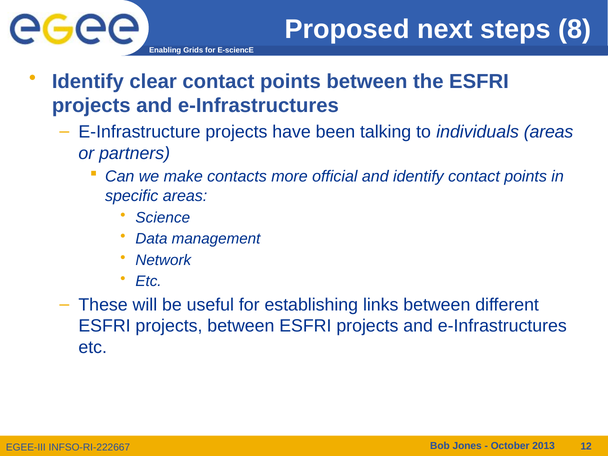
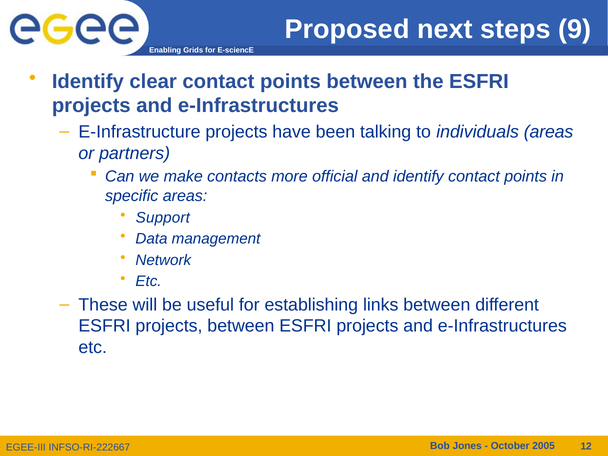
8: 8 -> 9
Science: Science -> Support
2013: 2013 -> 2005
